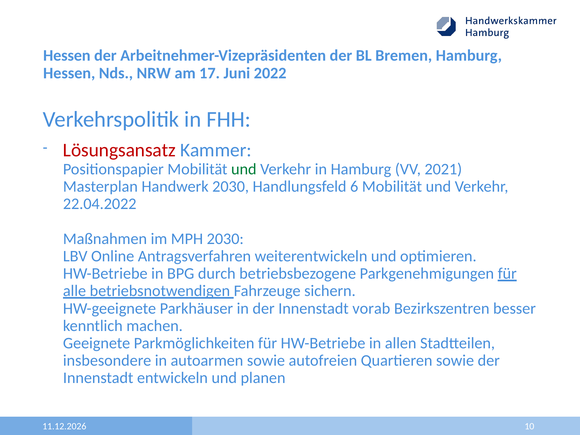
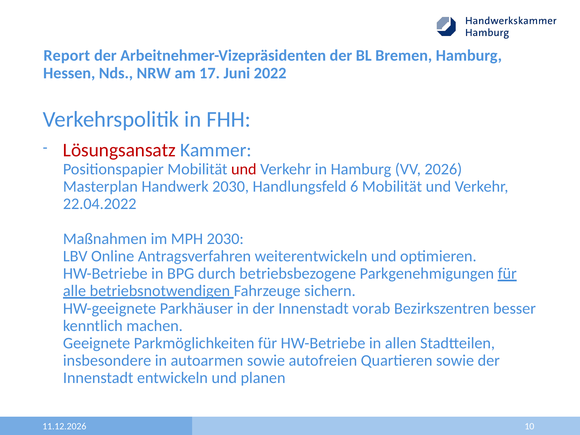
Hessen at (67, 56): Hessen -> Report
und at (244, 169) colour: green -> red
2021: 2021 -> 2026
